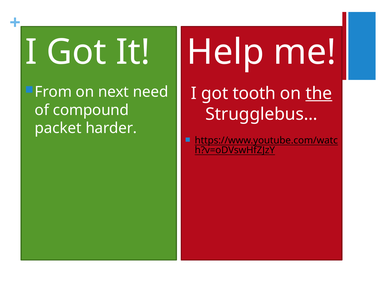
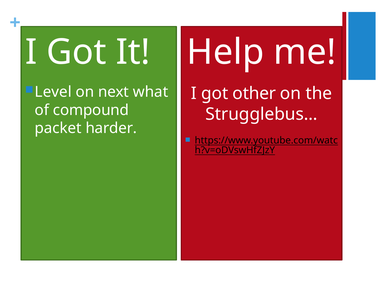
From: From -> Level
need: need -> what
tooth: tooth -> other
the underline: present -> none
